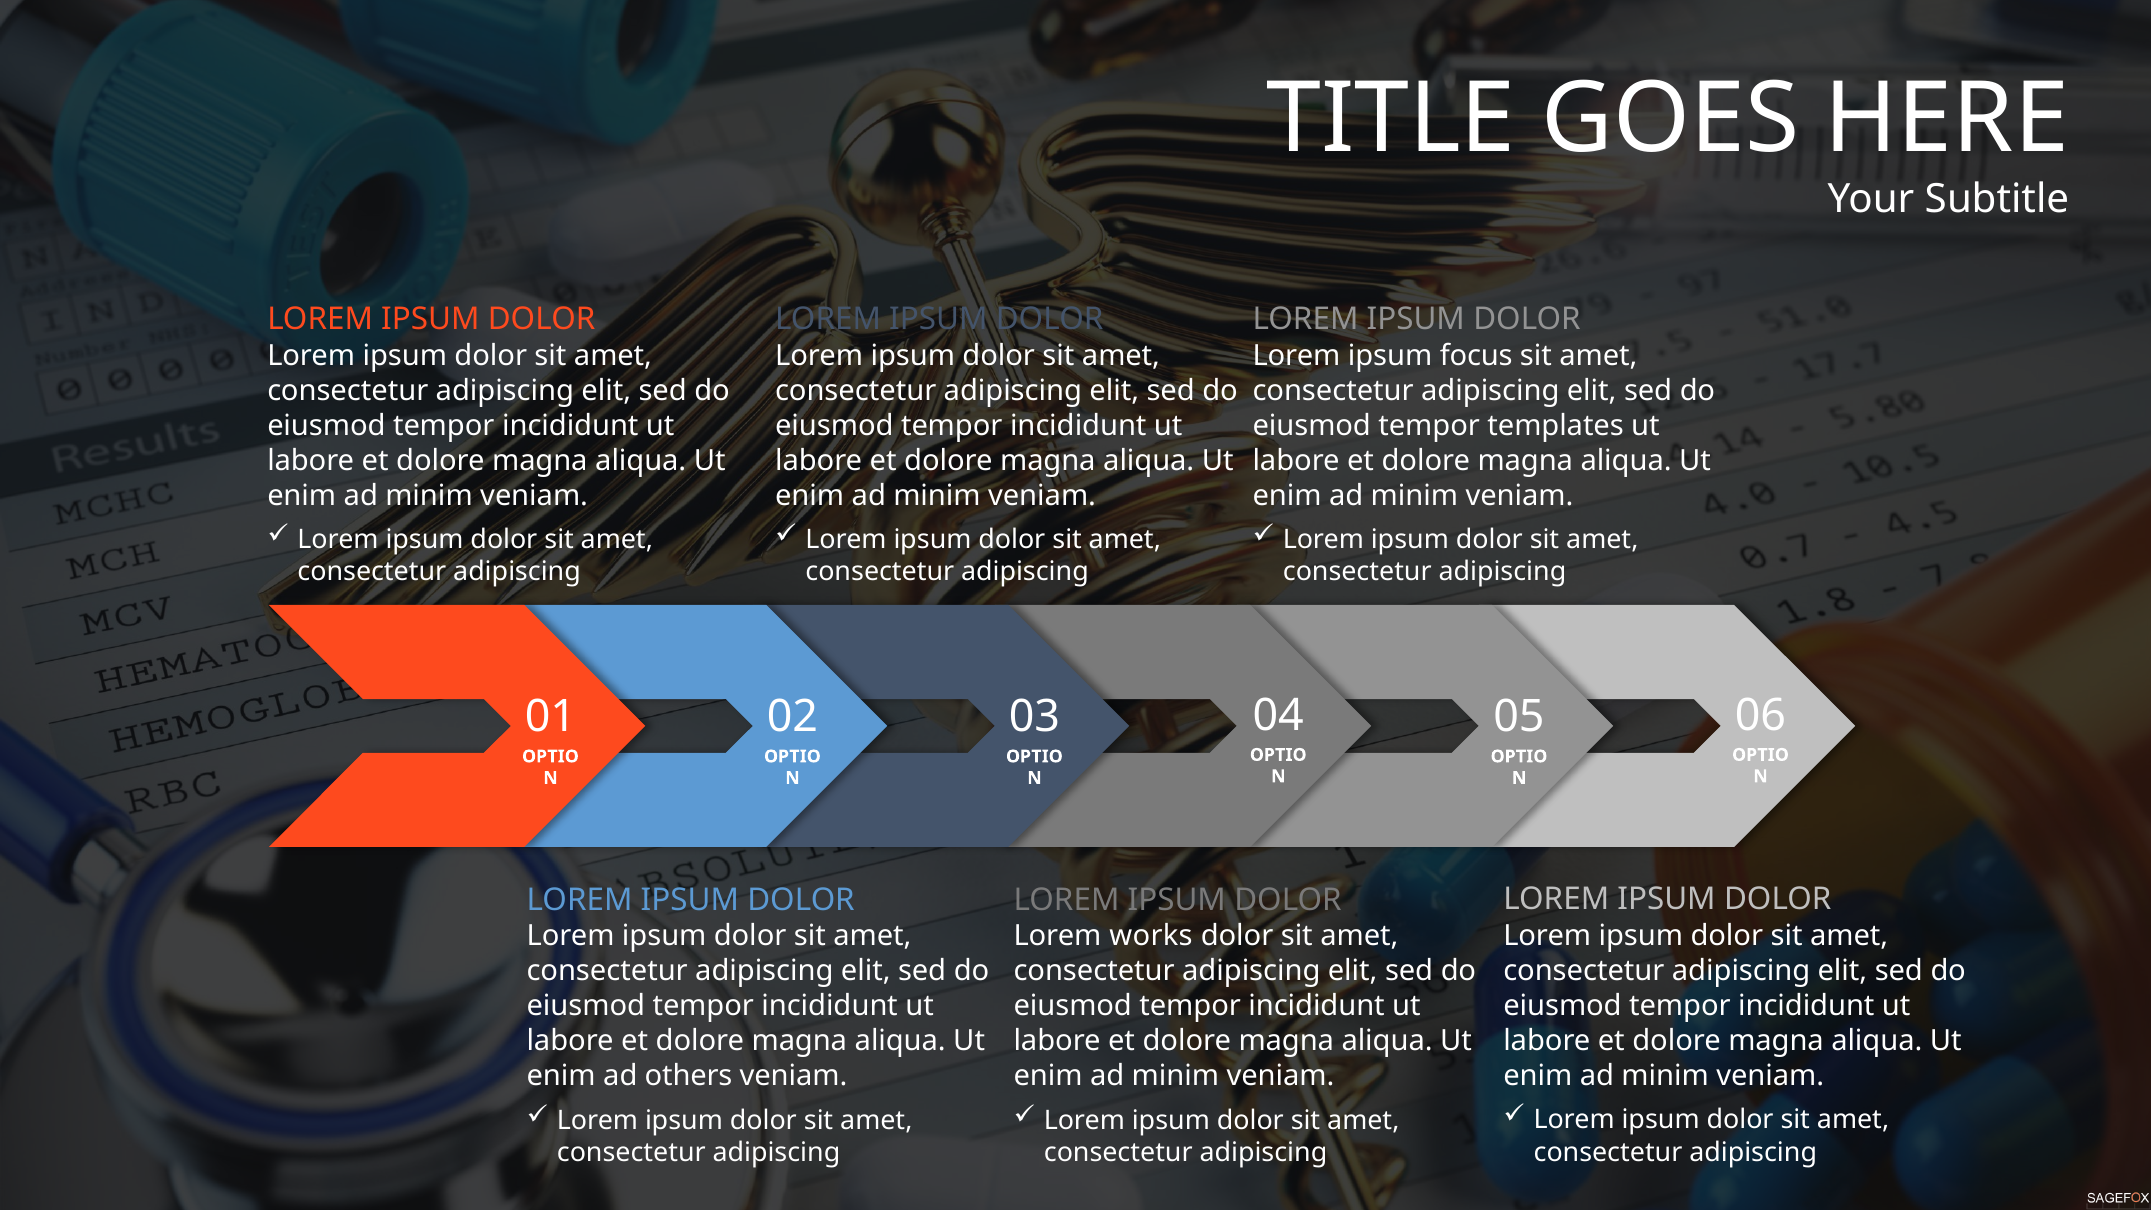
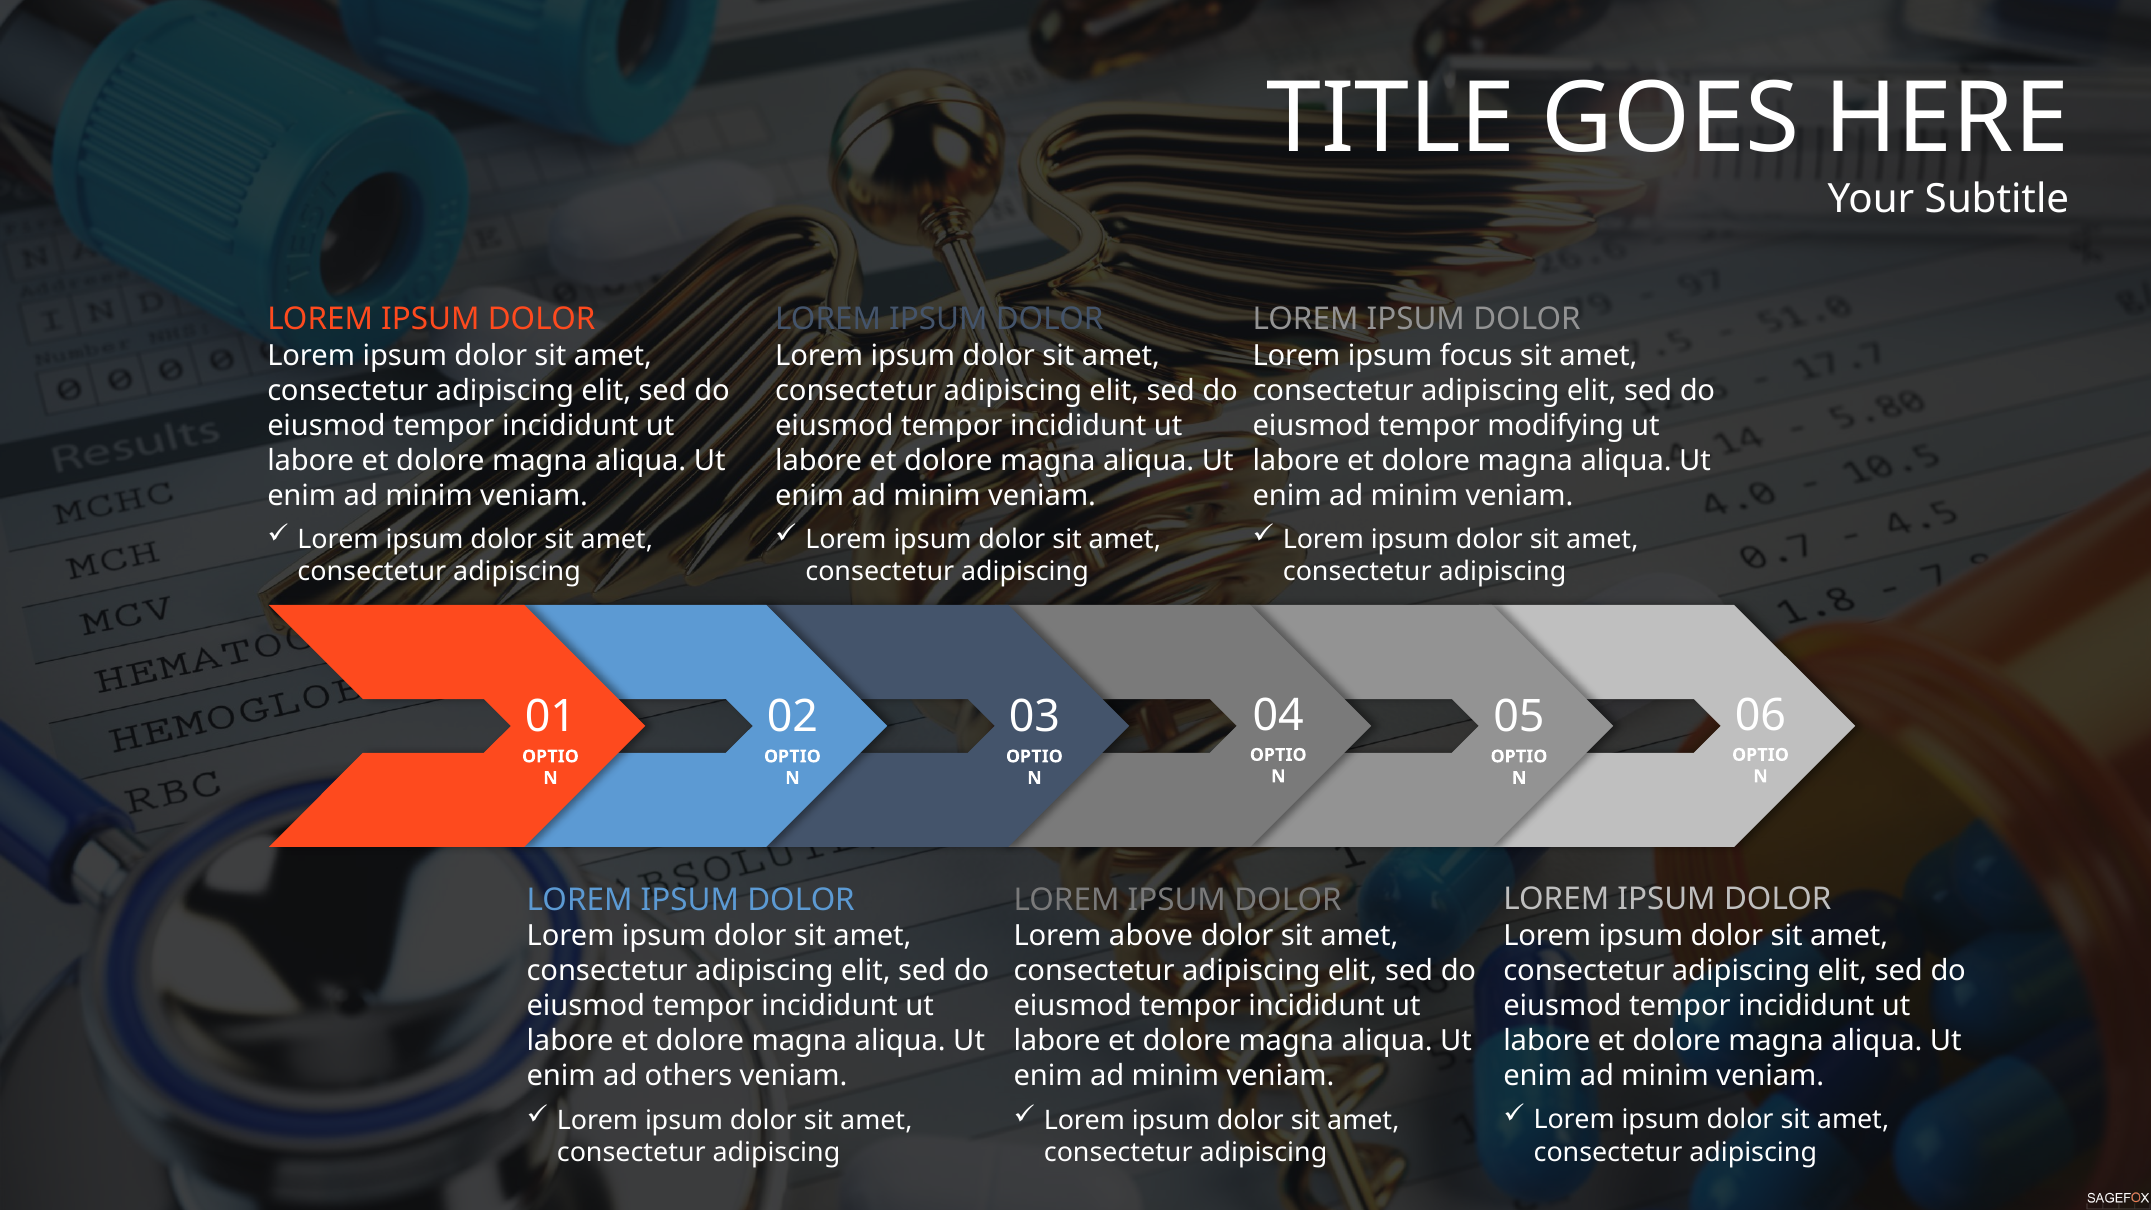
templates: templates -> modifying
works: works -> above
